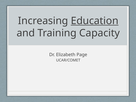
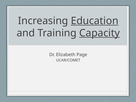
Capacity underline: none -> present
